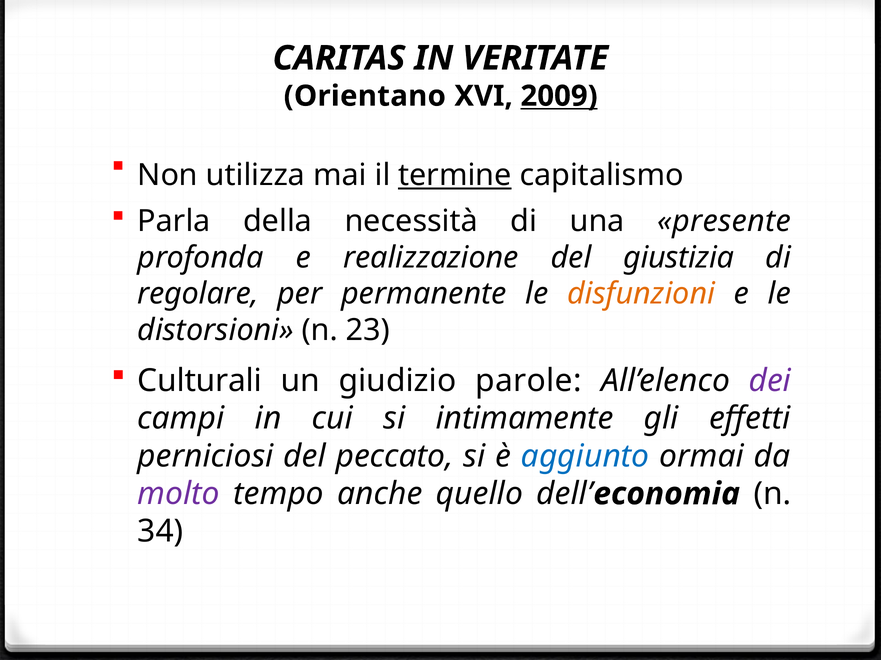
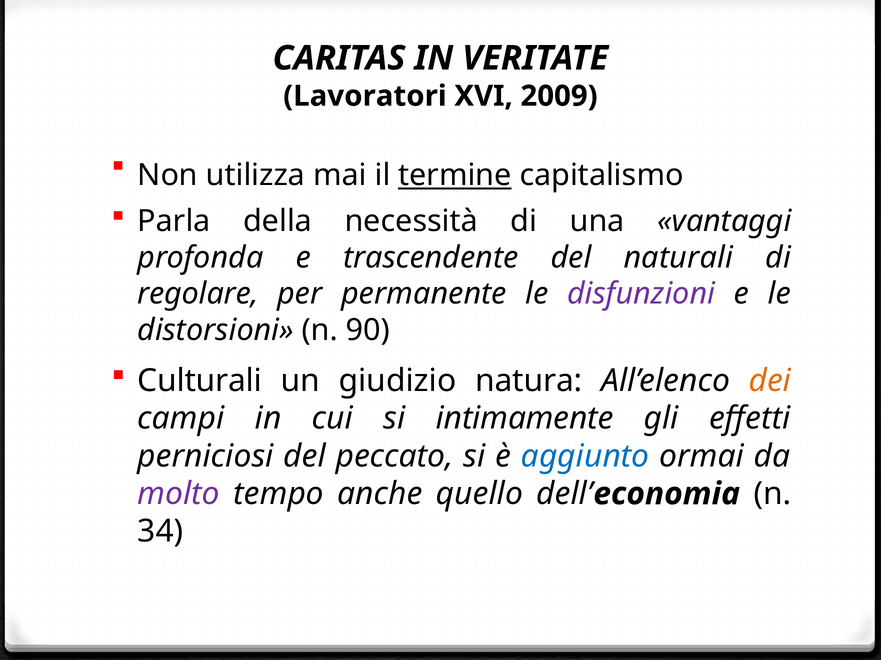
Orientano: Orientano -> Lavoratori
2009 underline: present -> none
presente: presente -> vantaggi
realizzazione: realizzazione -> trascendente
giustizia: giustizia -> naturali
disfunzioni colour: orange -> purple
23: 23 -> 90
parole: parole -> natura
dei colour: purple -> orange
